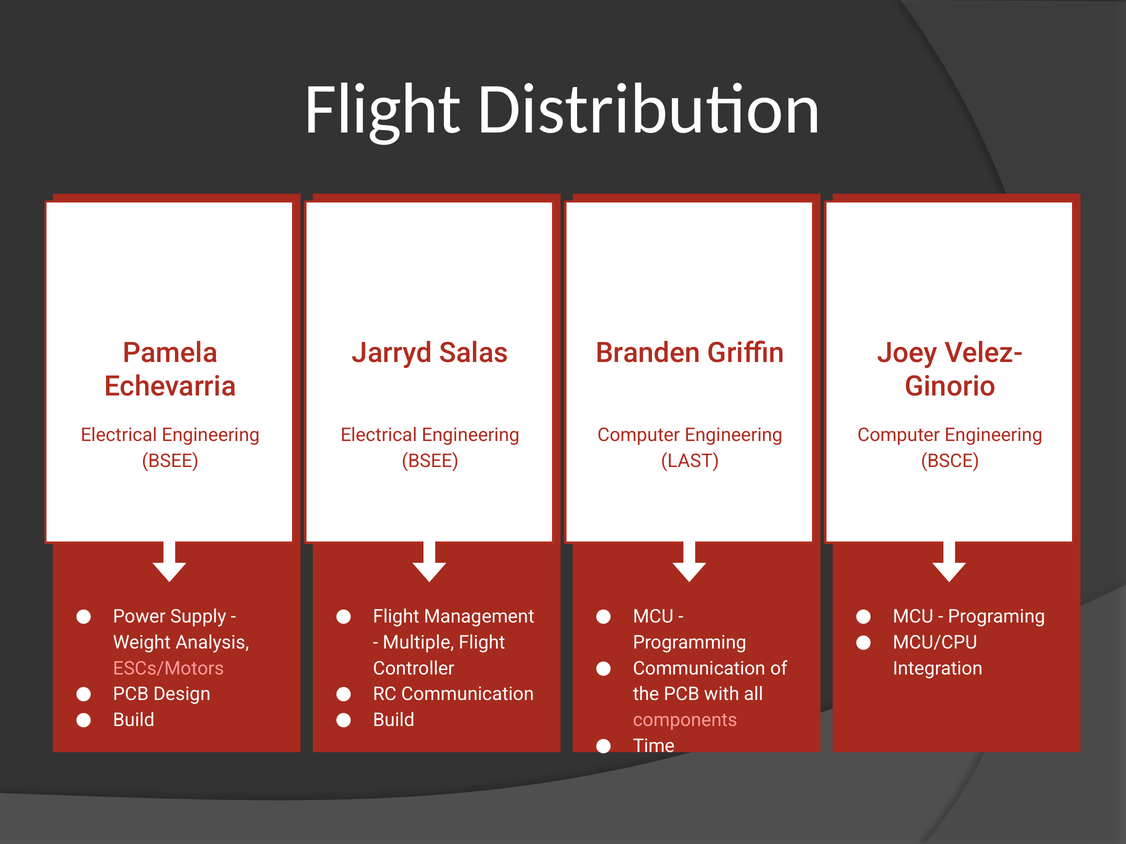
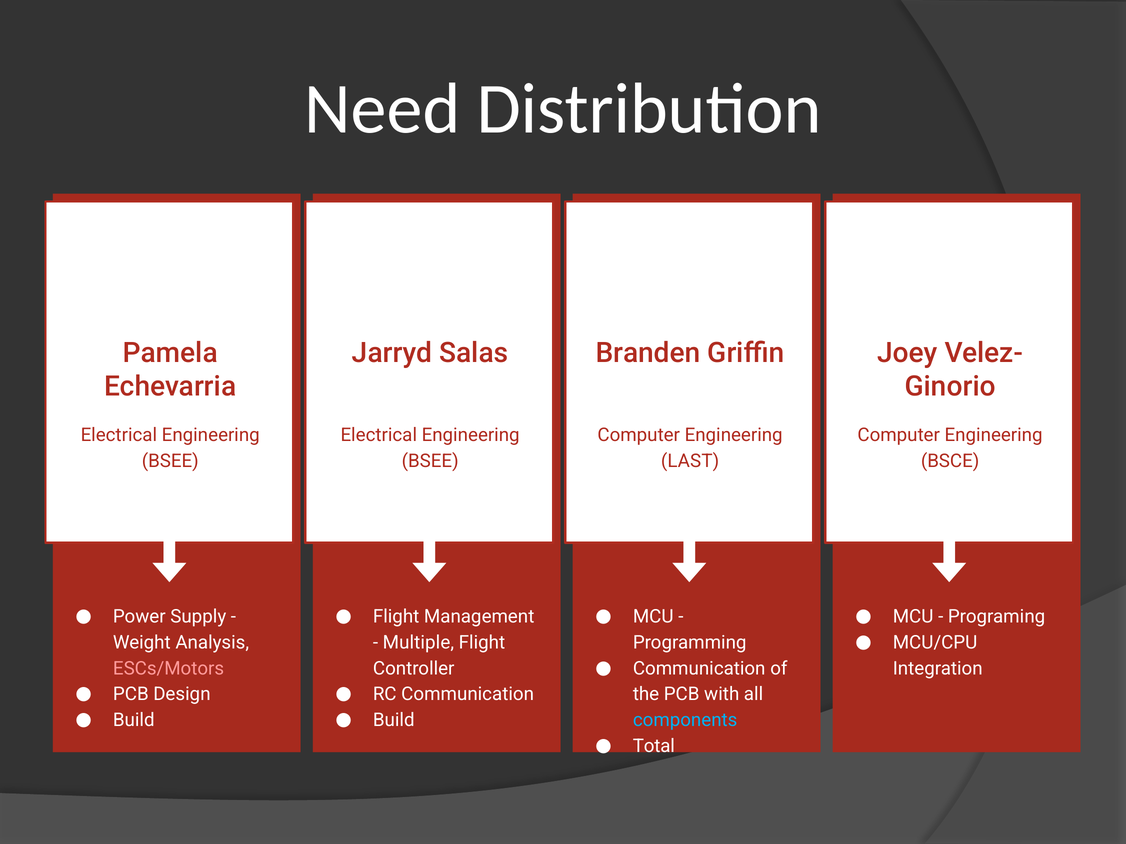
Flight at (383, 109): Flight -> Need
components colour: pink -> light blue
Time: Time -> Total
